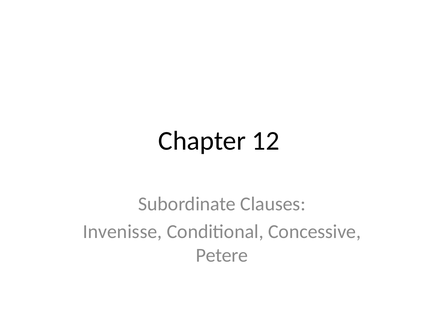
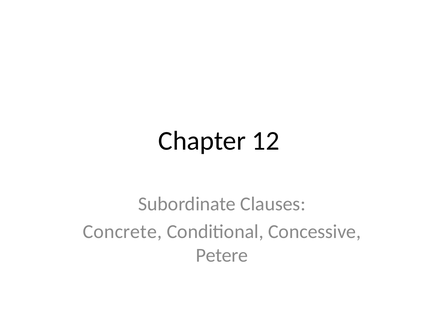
Invenisse: Invenisse -> Concrete
